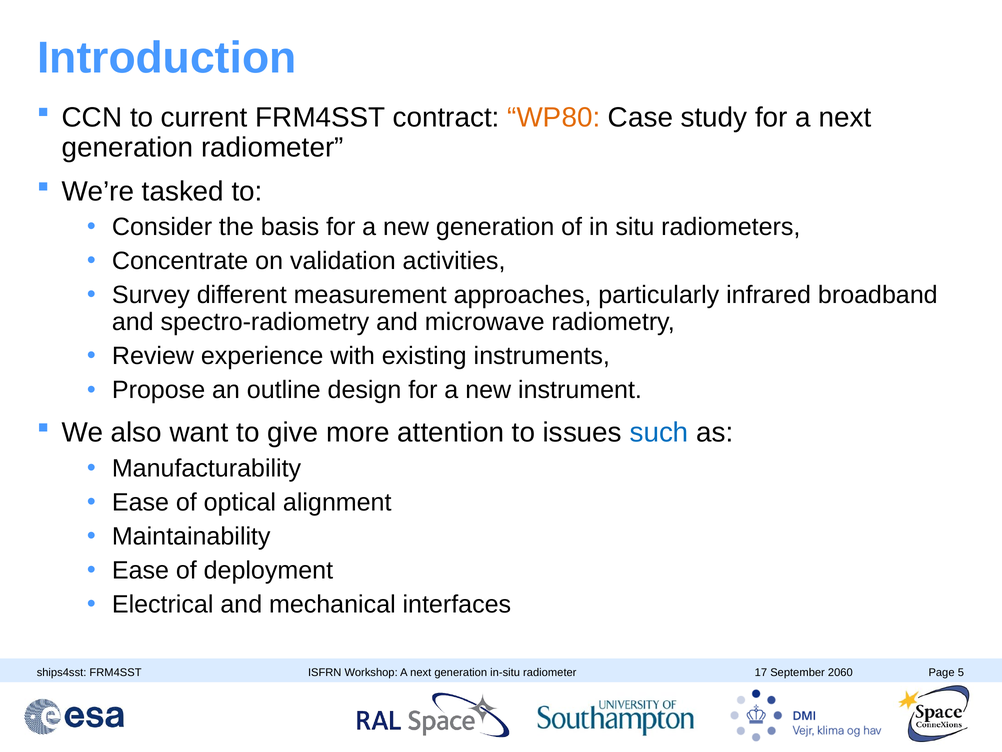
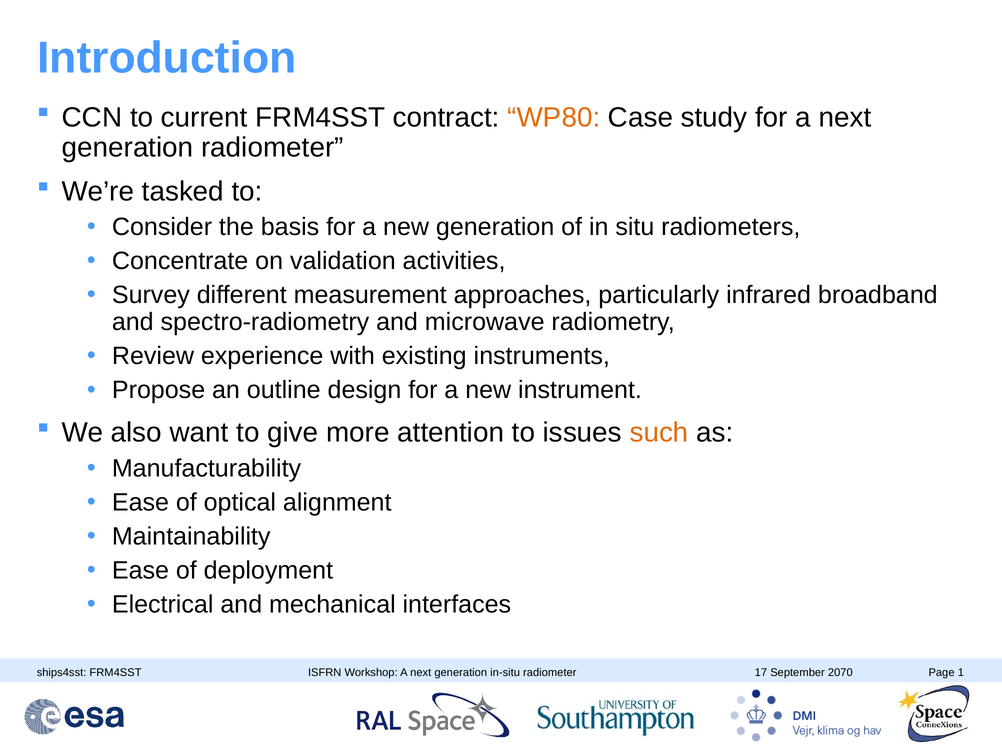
such colour: blue -> orange
2060: 2060 -> 2070
5: 5 -> 1
